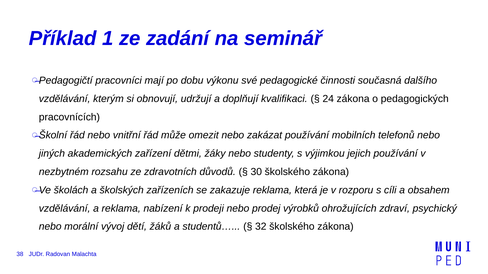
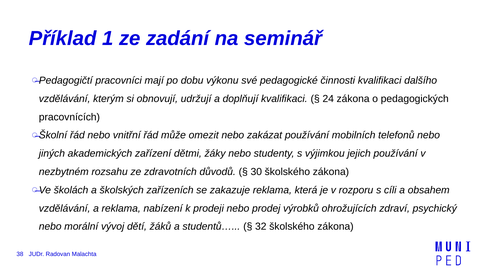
činnosti současná: současná -> kvalifikaci
